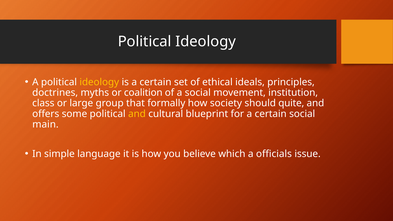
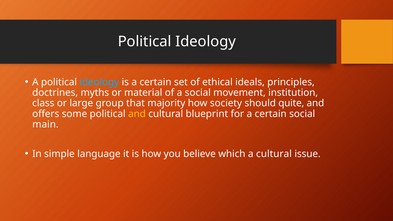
ideology at (99, 82) colour: yellow -> light blue
coalition: coalition -> material
formally: formally -> majority
a officials: officials -> cultural
